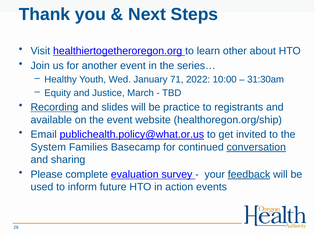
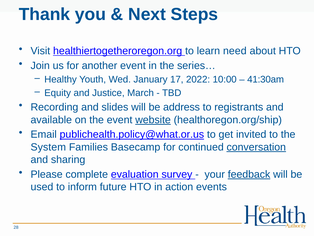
other: other -> need
71: 71 -> 17
31:30am: 31:30am -> 41:30am
Recording underline: present -> none
practice: practice -> address
website underline: none -> present
